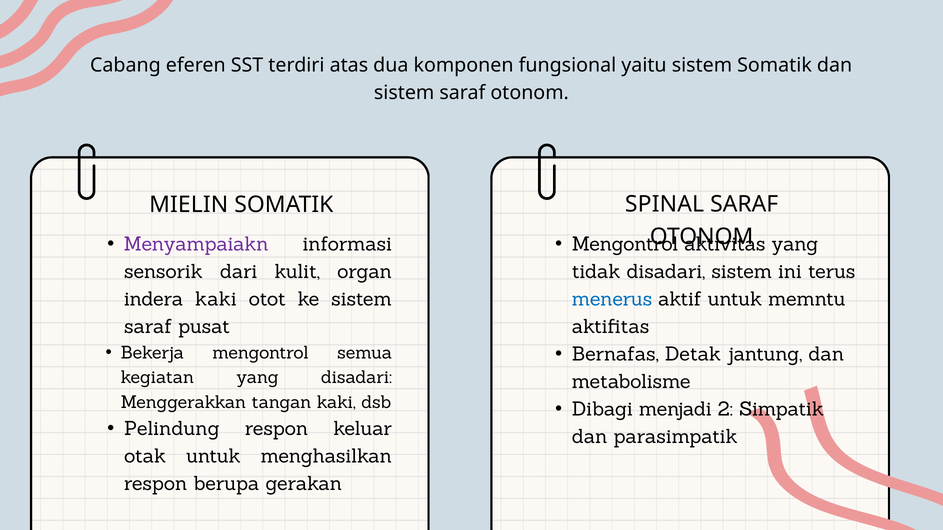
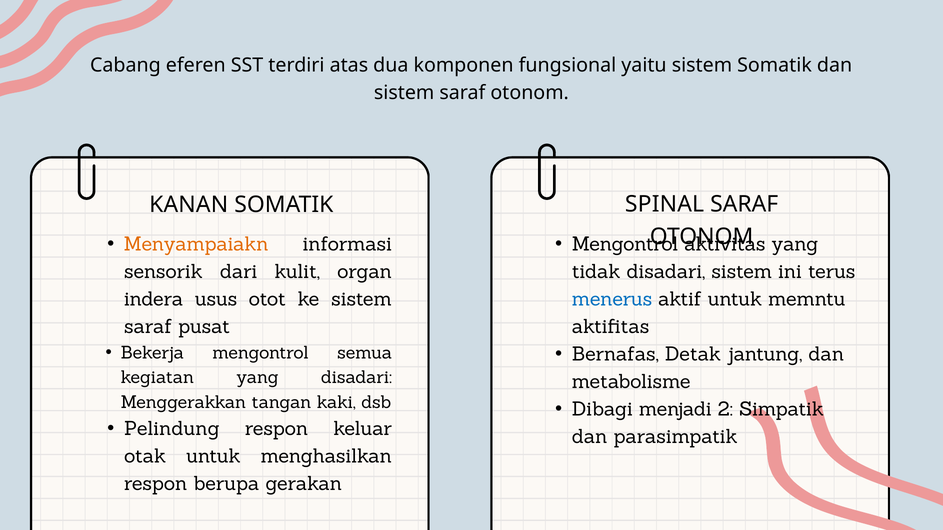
MIELIN: MIELIN -> KANAN
Menyampaiakn colour: purple -> orange
indera kaki: kaki -> usus
